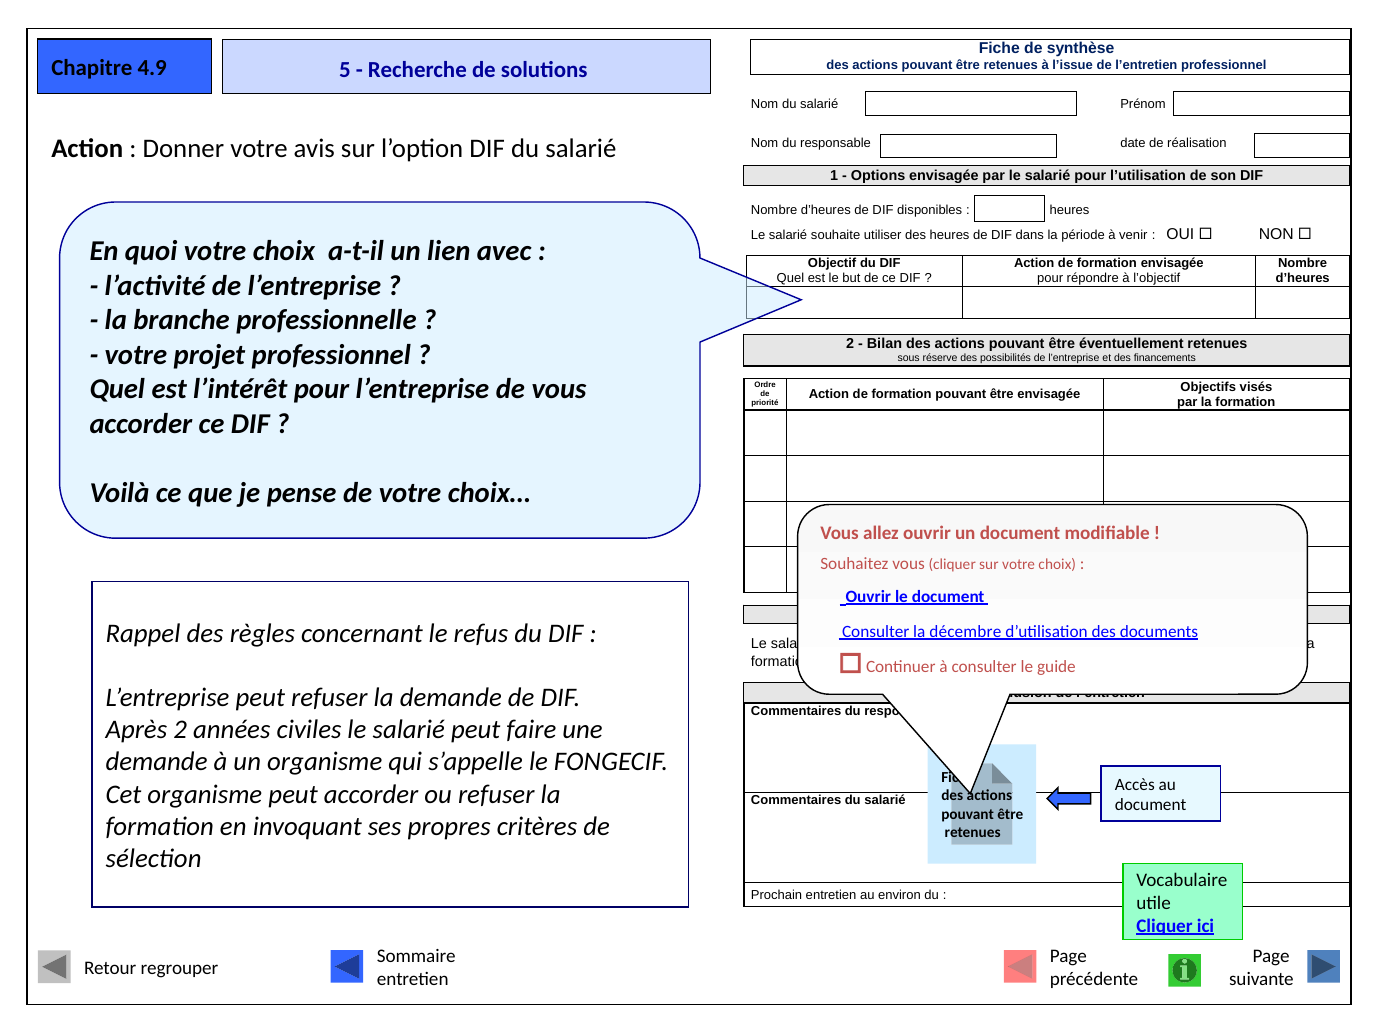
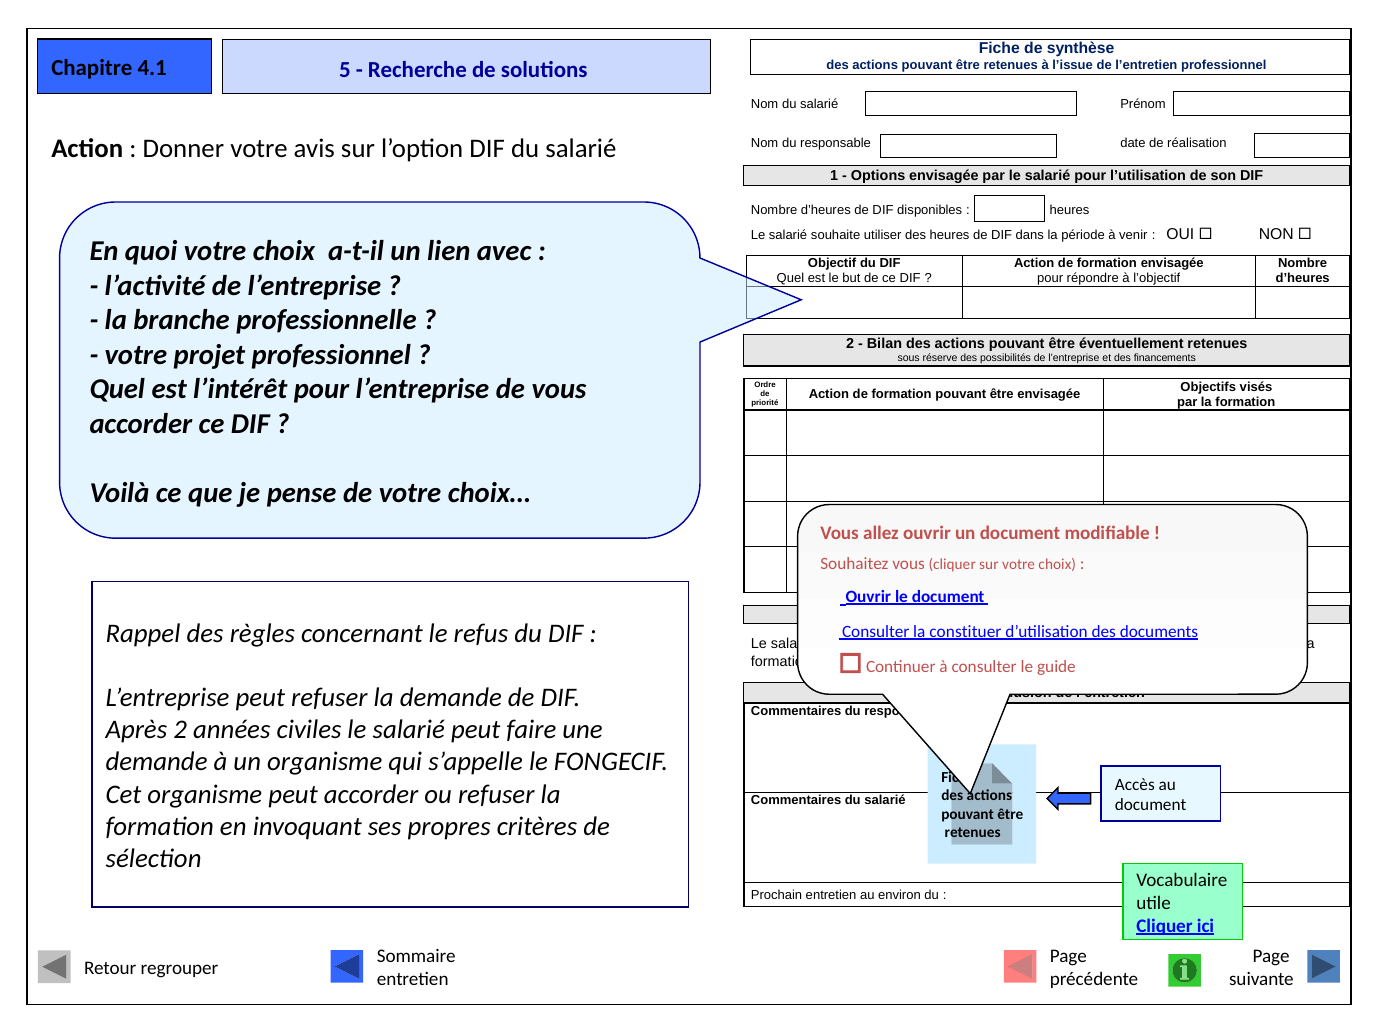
4.9: 4.9 -> 4.1
décembre: décembre -> constituer
